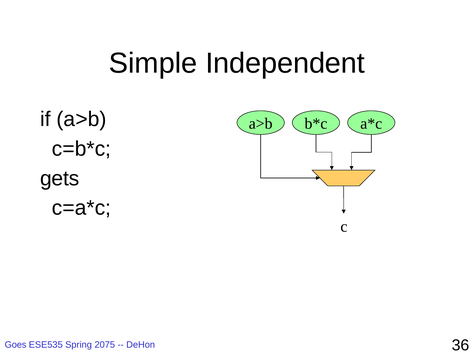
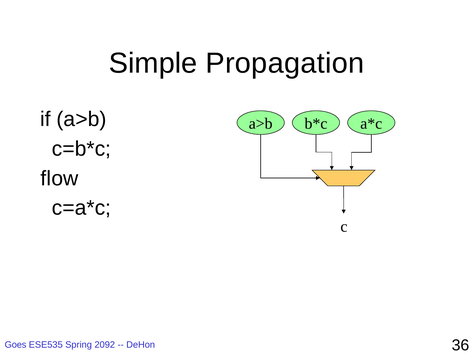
Independent: Independent -> Propagation
gets: gets -> flow
2075: 2075 -> 2092
